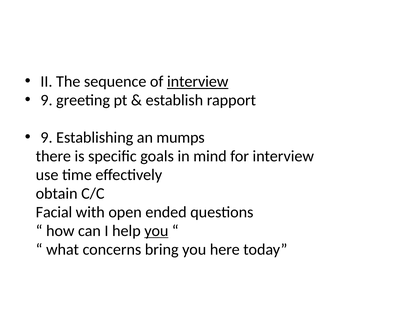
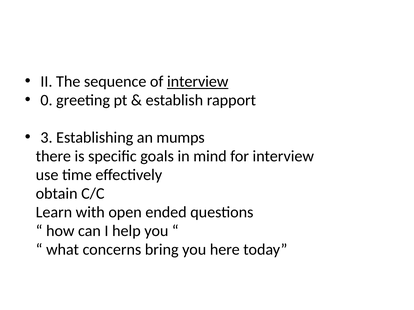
9 at (46, 100): 9 -> 0
9 at (46, 138): 9 -> 3
Facial: Facial -> Learn
you at (156, 231) underline: present -> none
